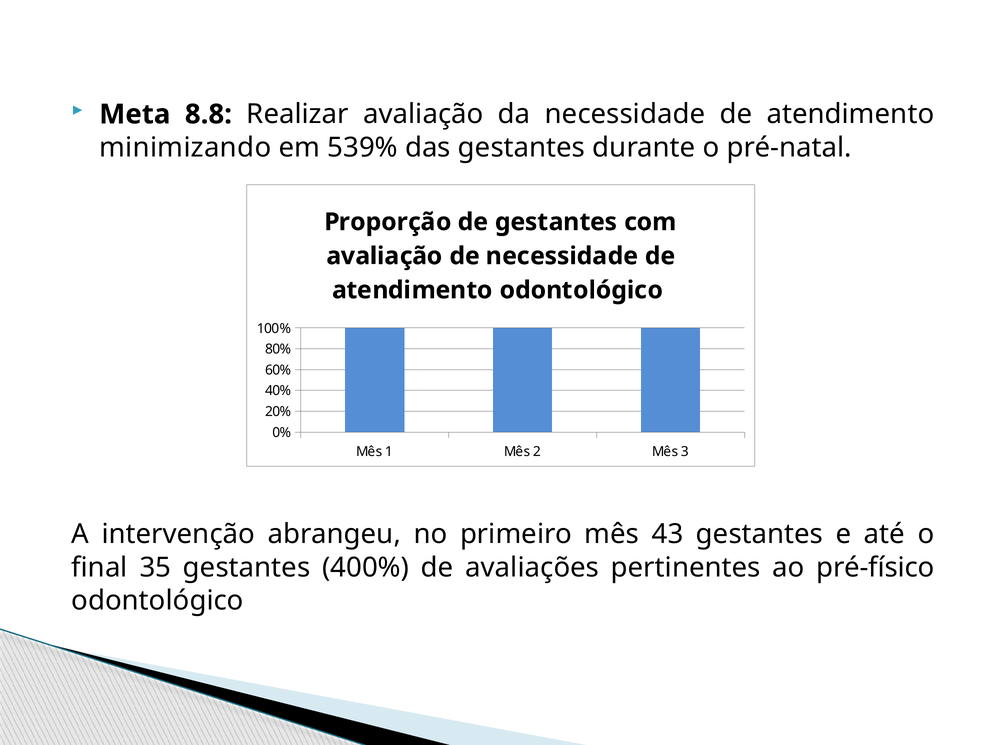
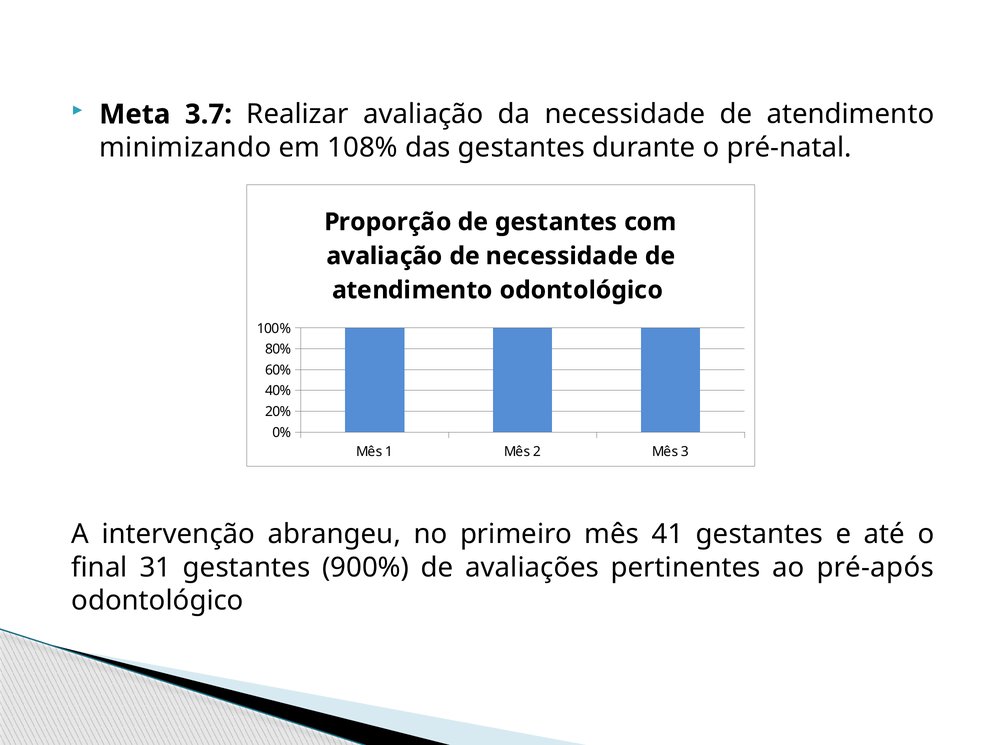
8.8: 8.8 -> 3.7
539%: 539% -> 108%
43: 43 -> 41
35: 35 -> 31
400%: 400% -> 900%
pré-físico: pré-físico -> pré-após
